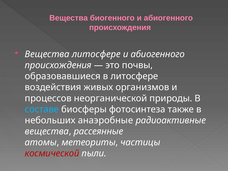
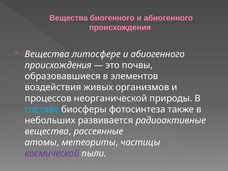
в литосфере: литосфере -> элементов
анаэробные: анаэробные -> развивается
космической colour: red -> purple
